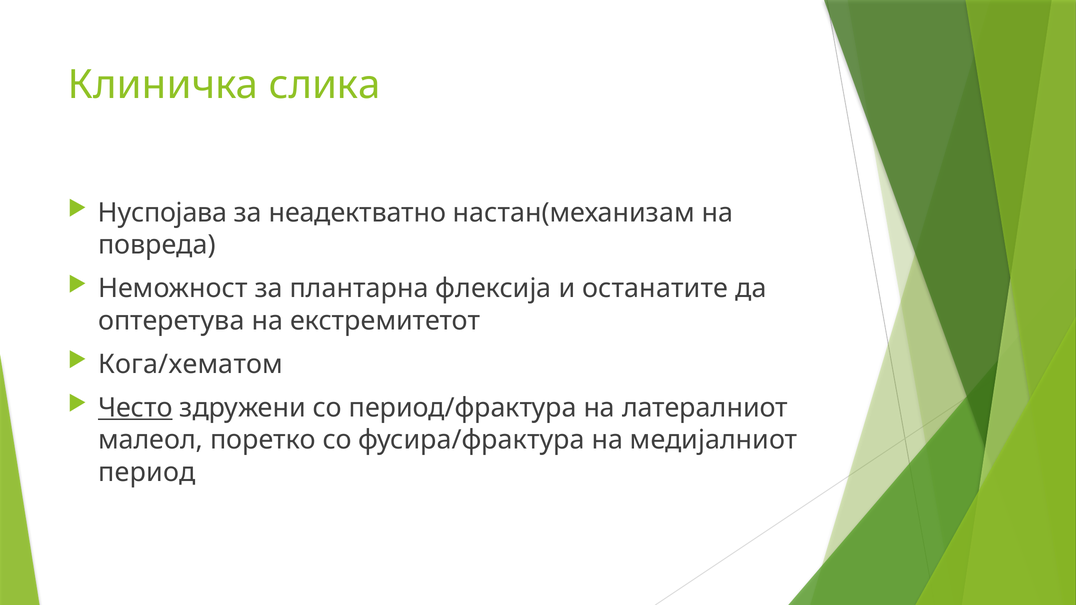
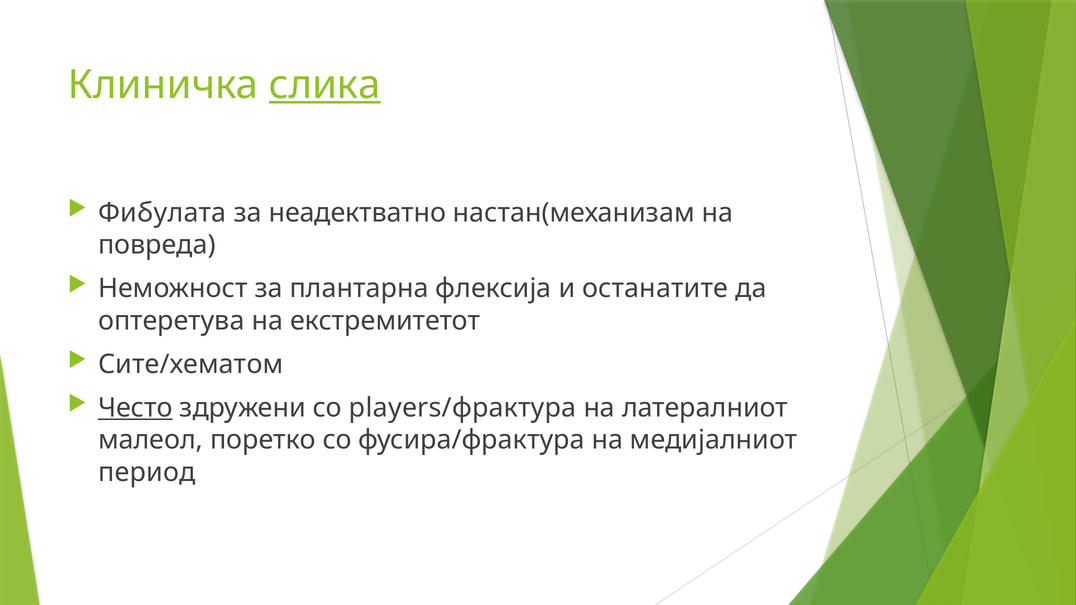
слика underline: none -> present
Нуспојава: Нуспојава -> Фибулата
Кога/хематом: Кога/хематом -> Сите/хематом
период/фрактура: период/фрактура -> players/фрактура
